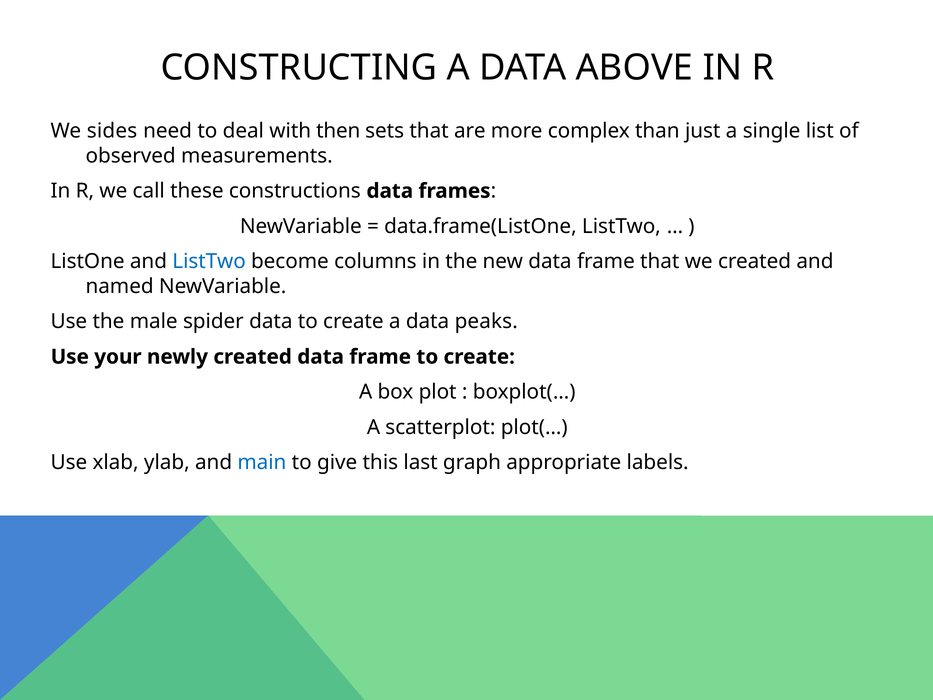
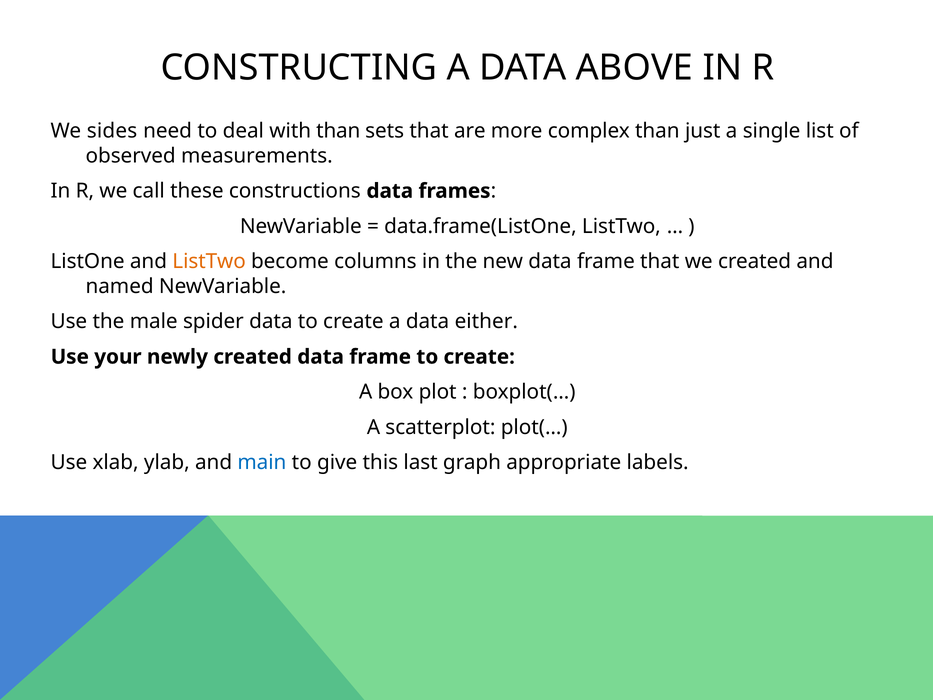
with then: then -> than
ListTwo at (209, 261) colour: blue -> orange
peaks: peaks -> either
